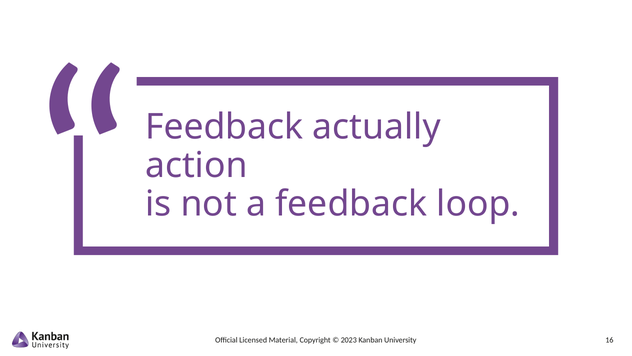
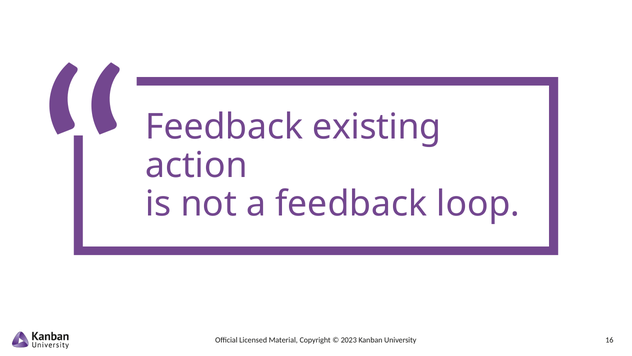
actually: actually -> existing
